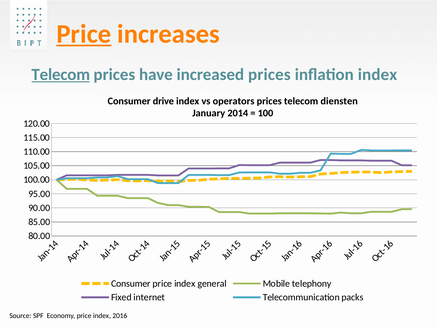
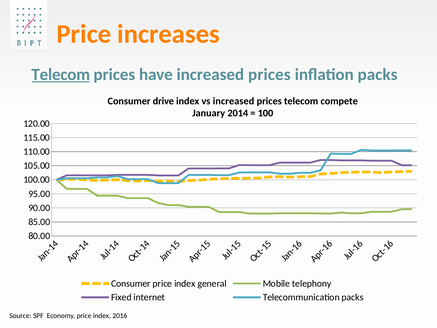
Price at (84, 34) underline: present -> none
inflation index: index -> packs
vs operators: operators -> increased
diensten: diensten -> compete
